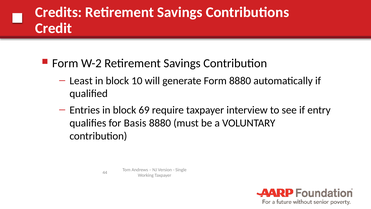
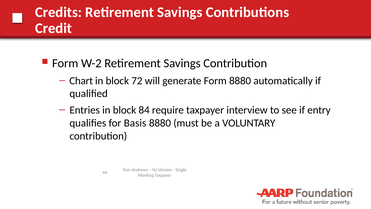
Least: Least -> Chart
10: 10 -> 72
69: 69 -> 84
